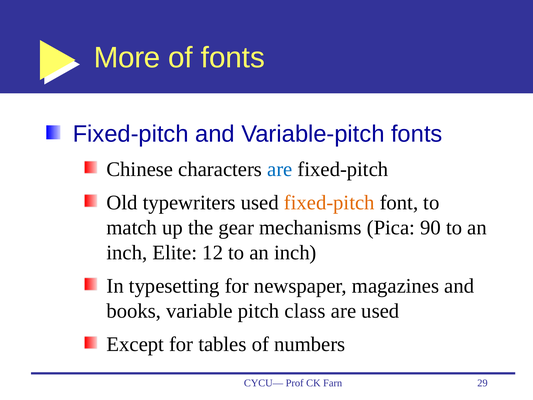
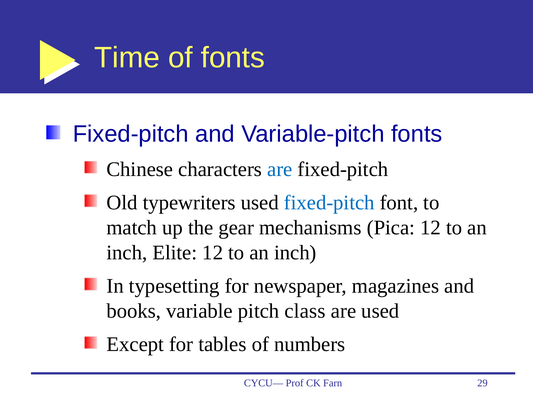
More: More -> Time
fixed-pitch at (329, 203) colour: orange -> blue
Pica 90: 90 -> 12
